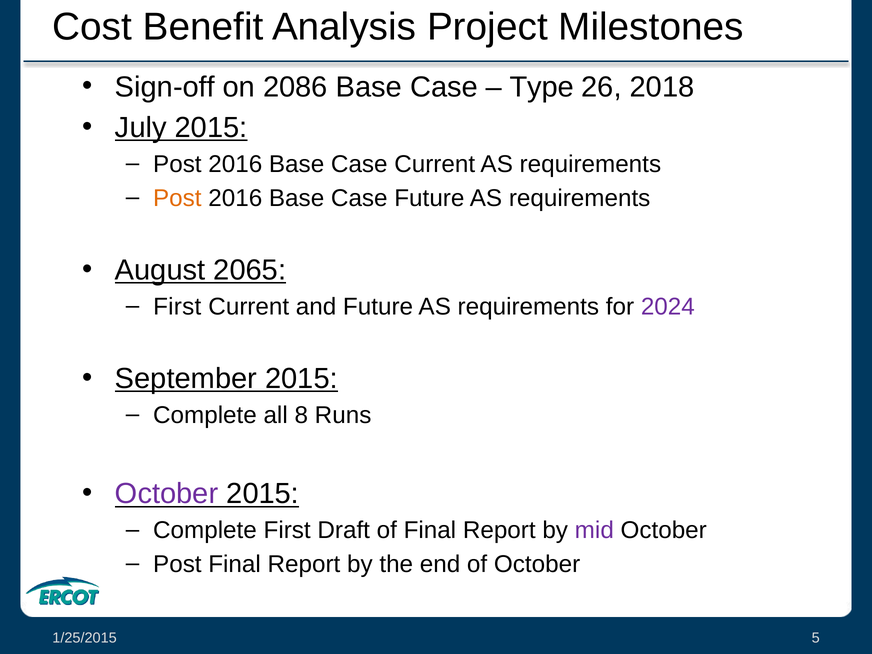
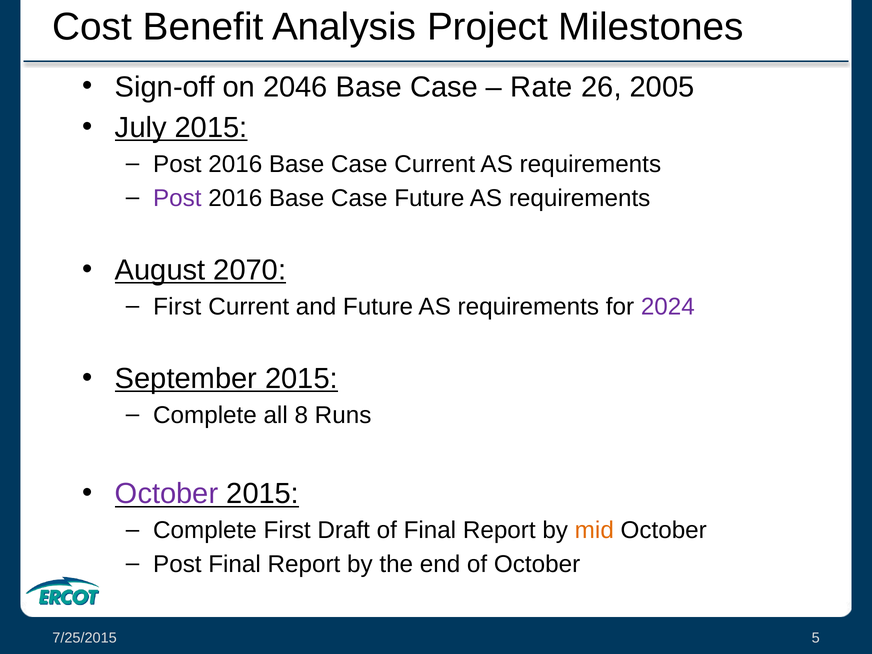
2086: 2086 -> 2046
Type: Type -> Rate
2018: 2018 -> 2005
Post at (177, 198) colour: orange -> purple
2065: 2065 -> 2070
mid colour: purple -> orange
1/25/2015: 1/25/2015 -> 7/25/2015
